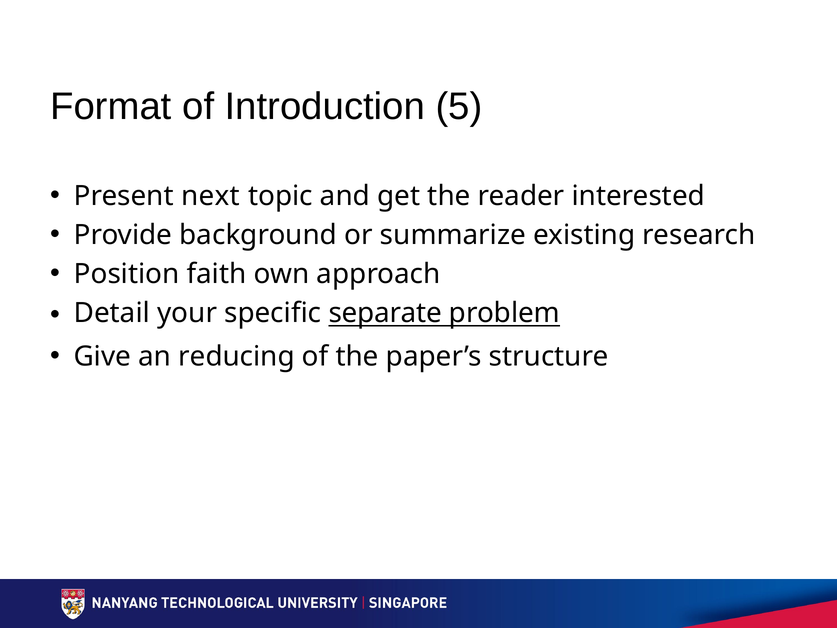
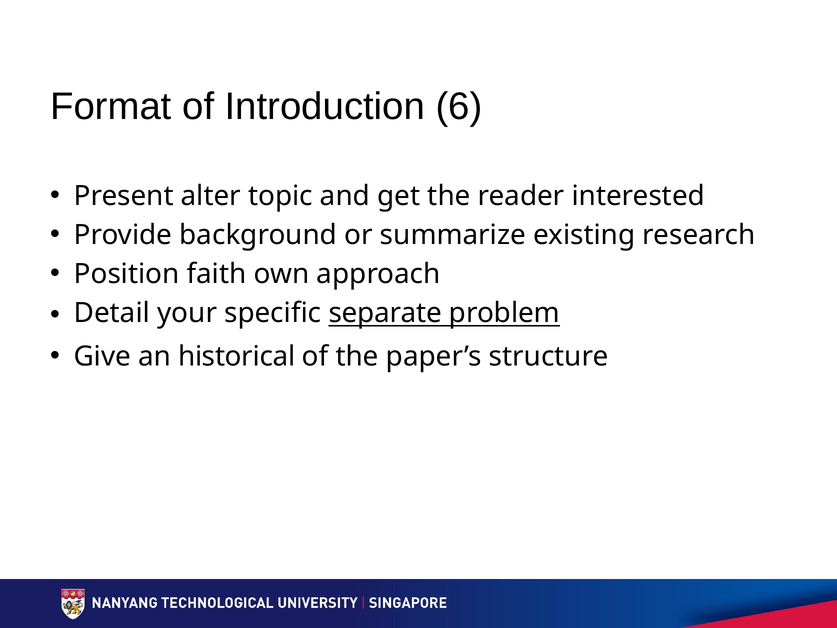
5: 5 -> 6
next: next -> alter
reducing: reducing -> historical
